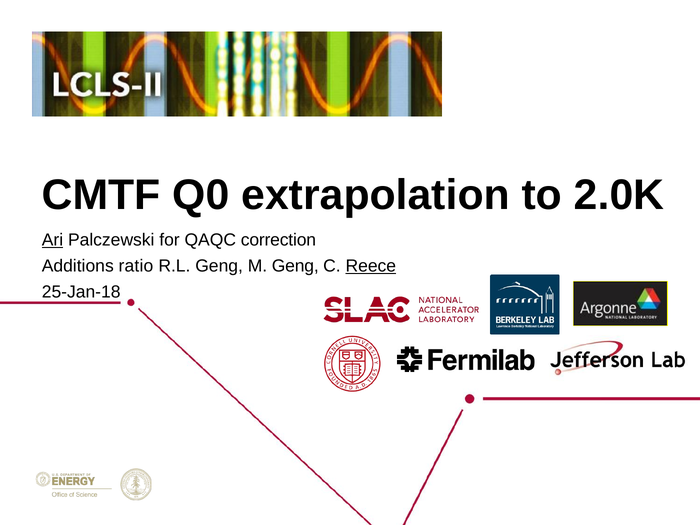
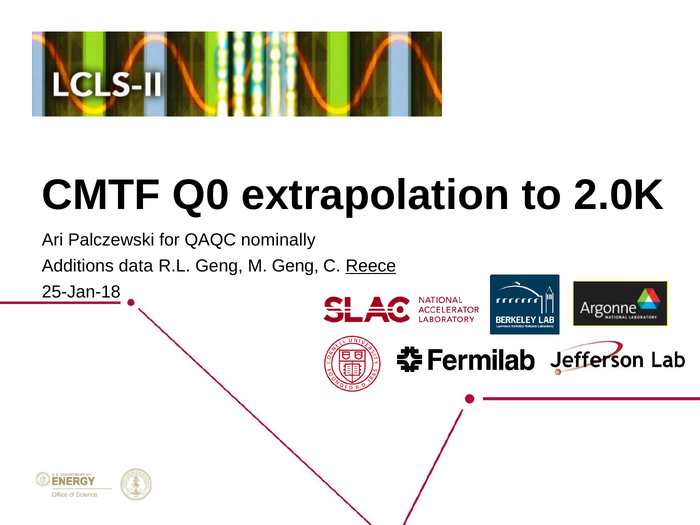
Ari underline: present -> none
correction: correction -> nominally
ratio: ratio -> data
